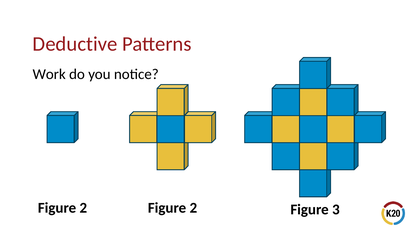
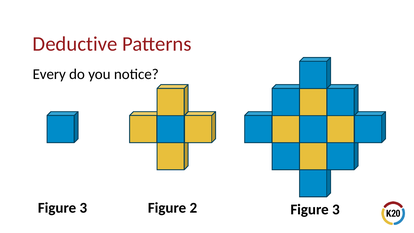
Work: Work -> Every
2 at (83, 208): 2 -> 3
